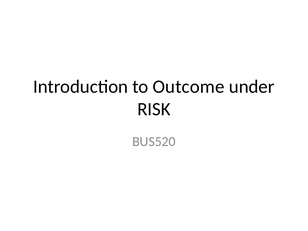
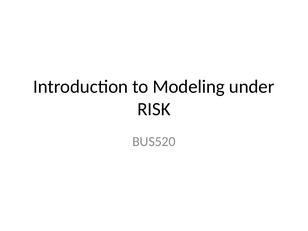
Outcome: Outcome -> Modeling
